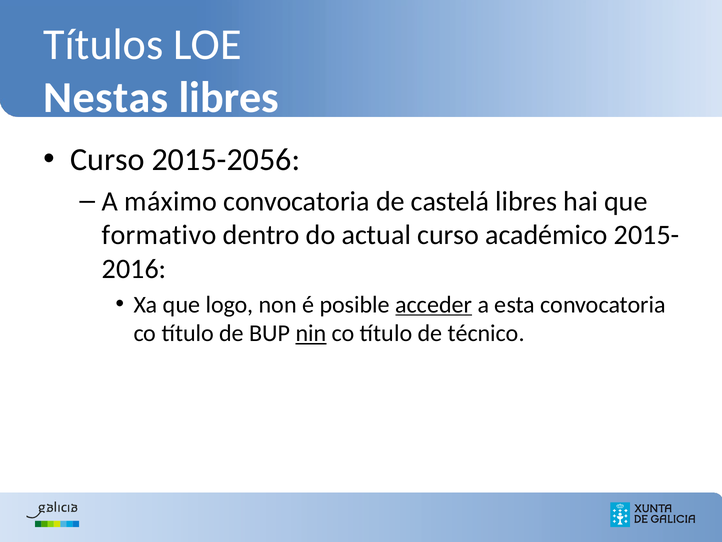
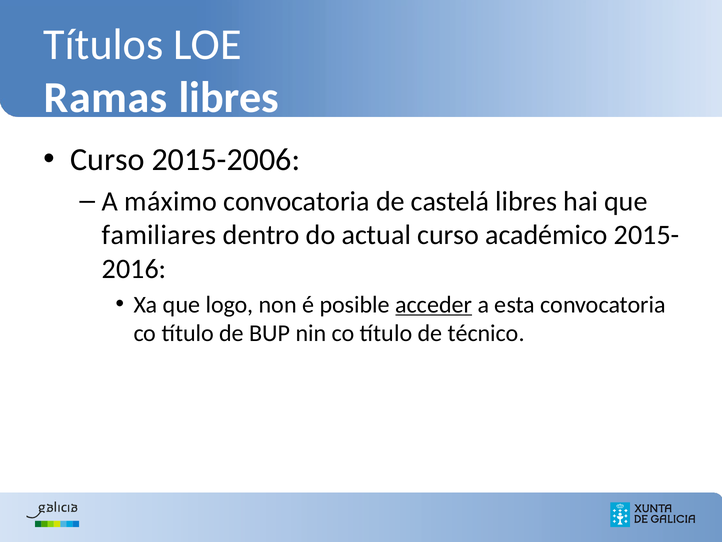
Nestas: Nestas -> Ramas
2015-2056: 2015-2056 -> 2015-2006
formativo: formativo -> familiares
nin underline: present -> none
